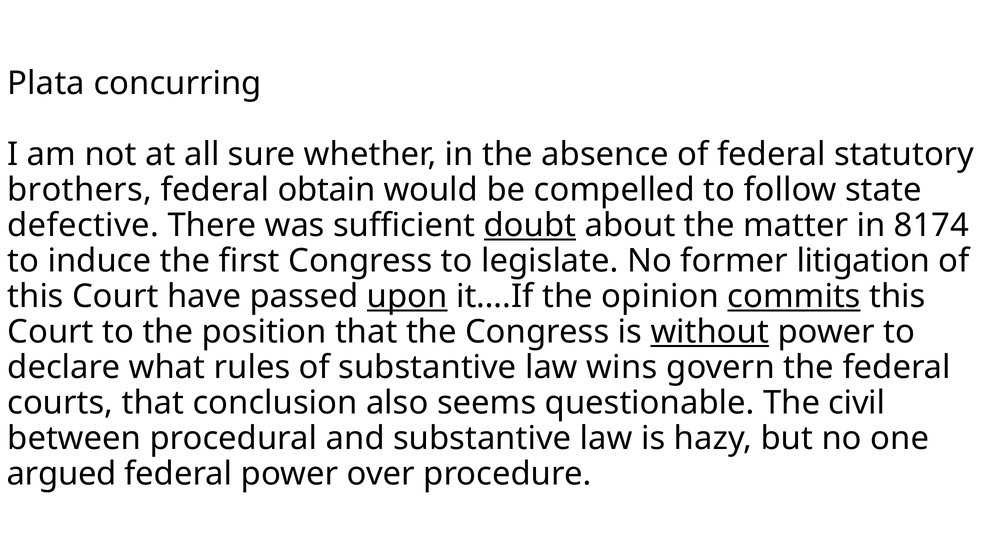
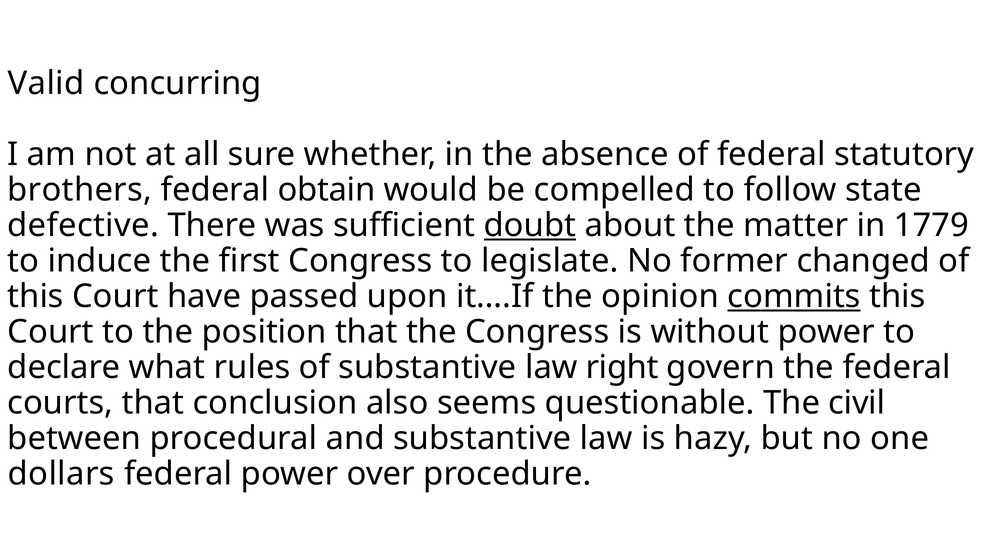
Plata: Plata -> Valid
8174: 8174 -> 1779
litigation: litigation -> changed
upon underline: present -> none
without underline: present -> none
wins: wins -> right
argued: argued -> dollars
